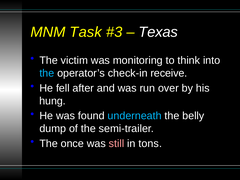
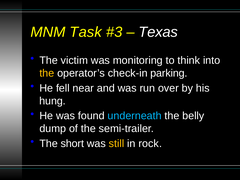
the at (47, 73) colour: light blue -> yellow
receive: receive -> parking
after: after -> near
once: once -> short
still colour: pink -> yellow
tons: tons -> rock
